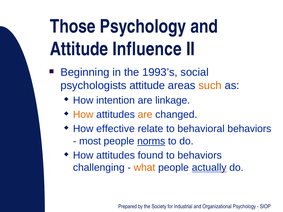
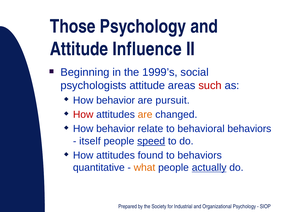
1993’s: 1993’s -> 1999’s
such colour: orange -> red
intention at (116, 100): intention -> behavior
linkage: linkage -> pursuit
How at (83, 115) colour: orange -> red
effective at (116, 129): effective -> behavior
most: most -> itself
norms: norms -> speed
challenging: challenging -> quantitative
